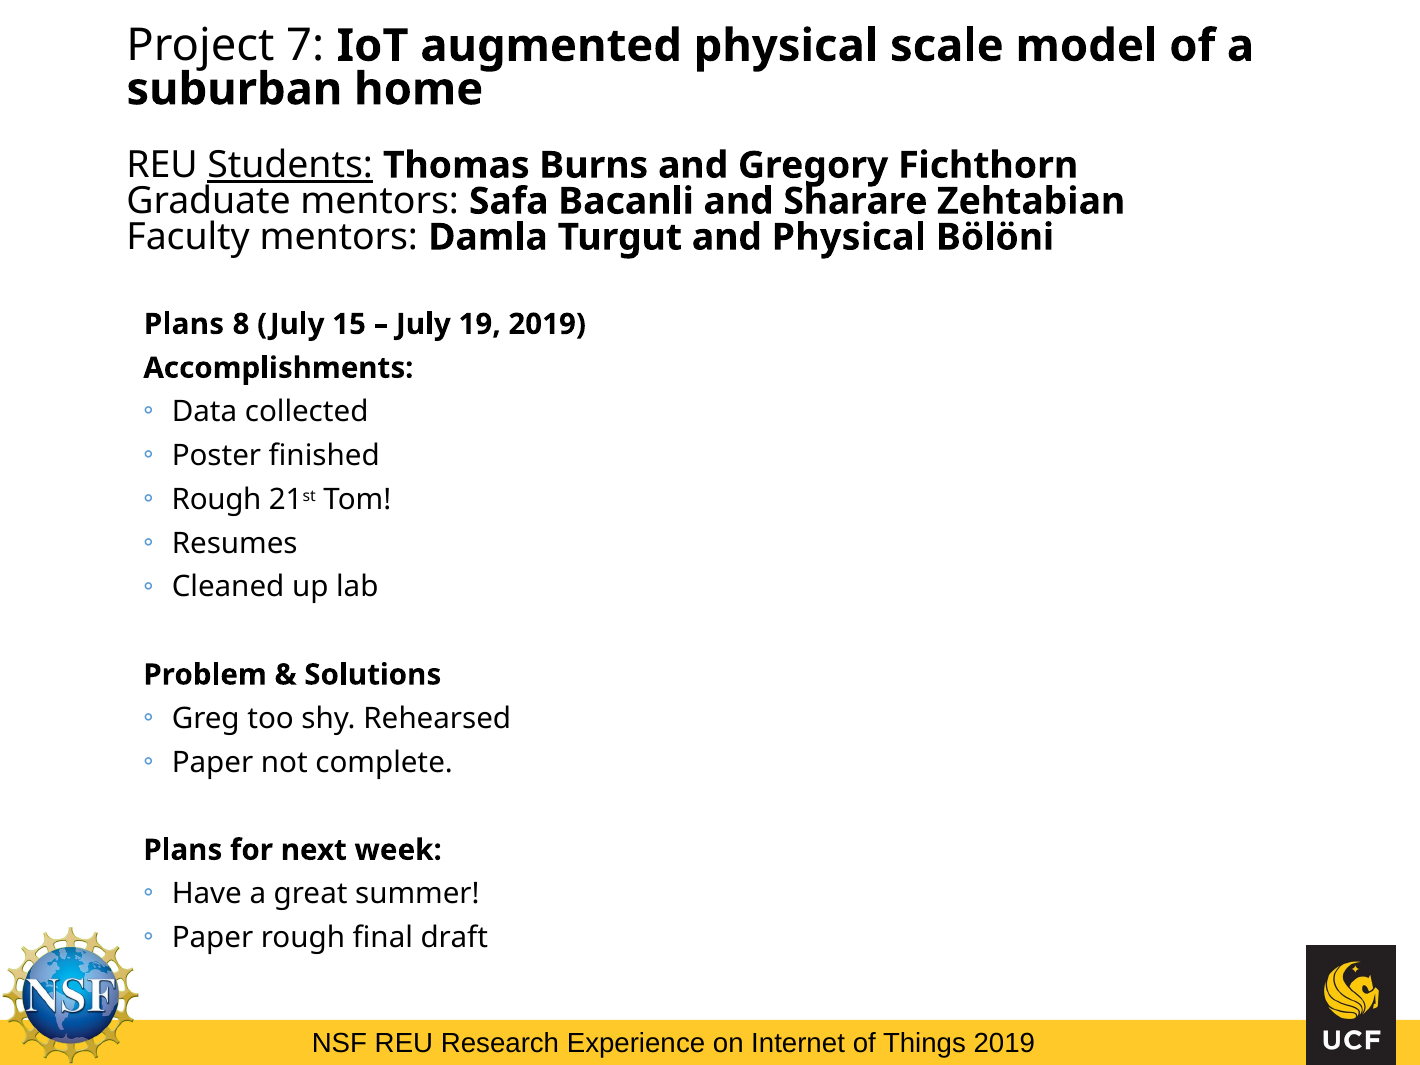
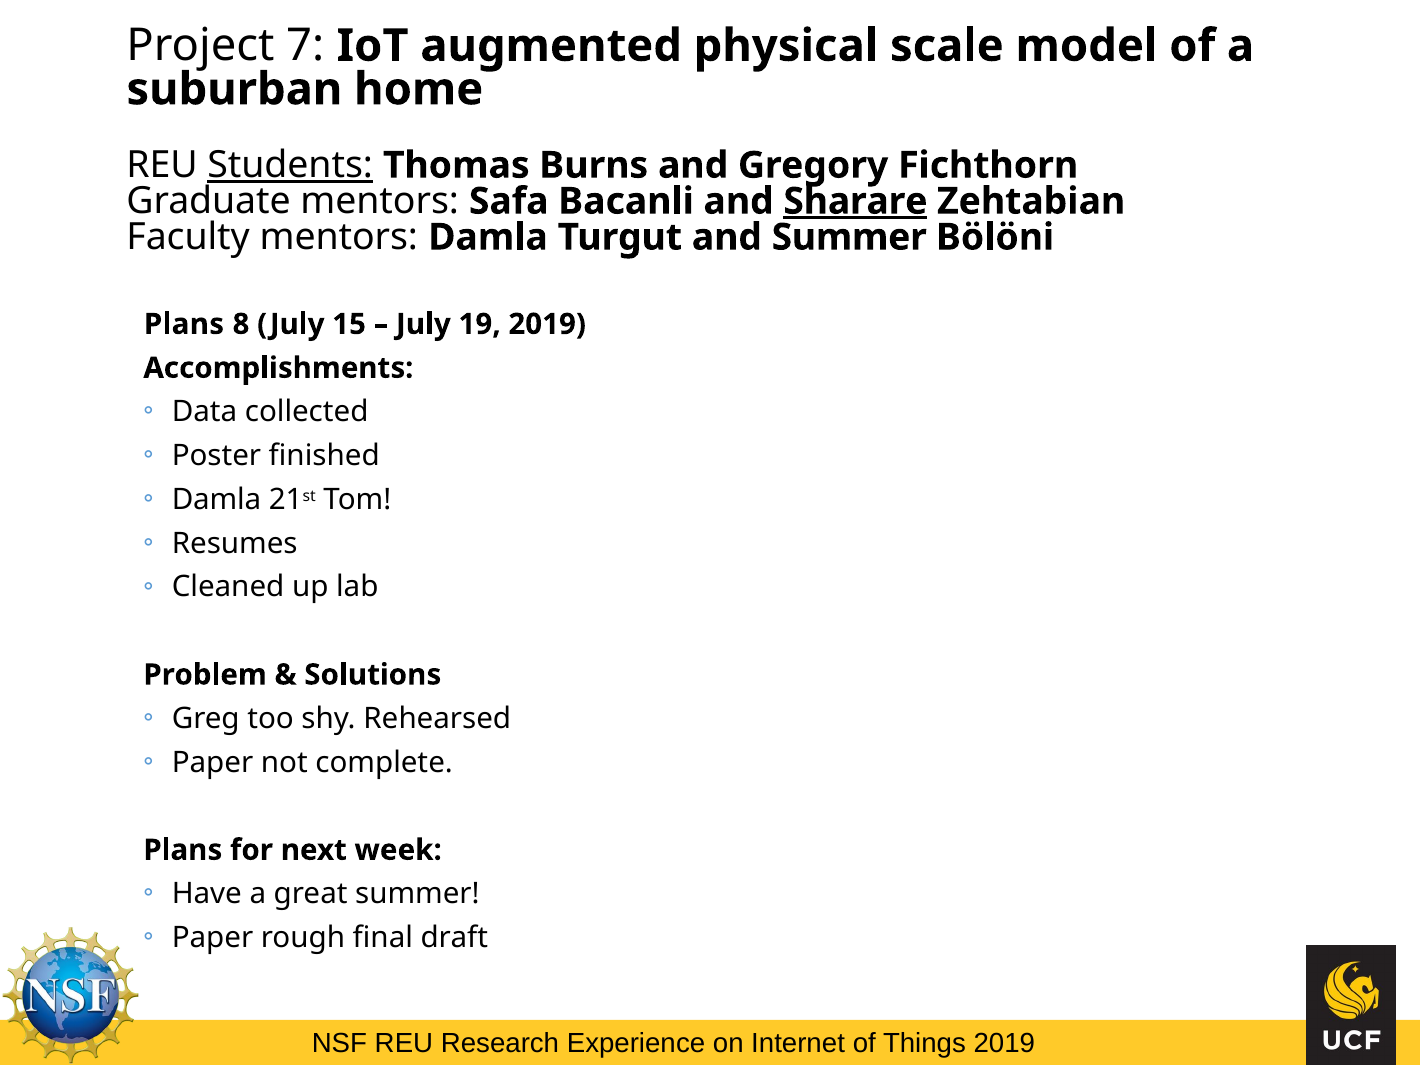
Sharare underline: none -> present
and Physical: Physical -> Summer
Rough at (217, 499): Rough -> Damla
